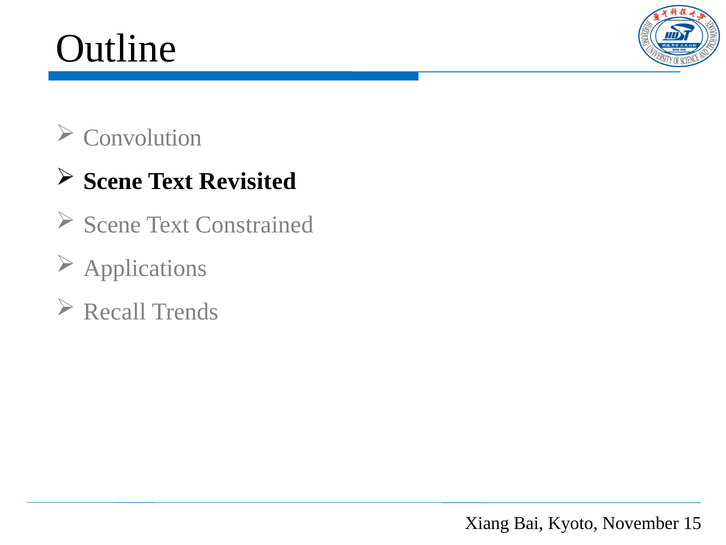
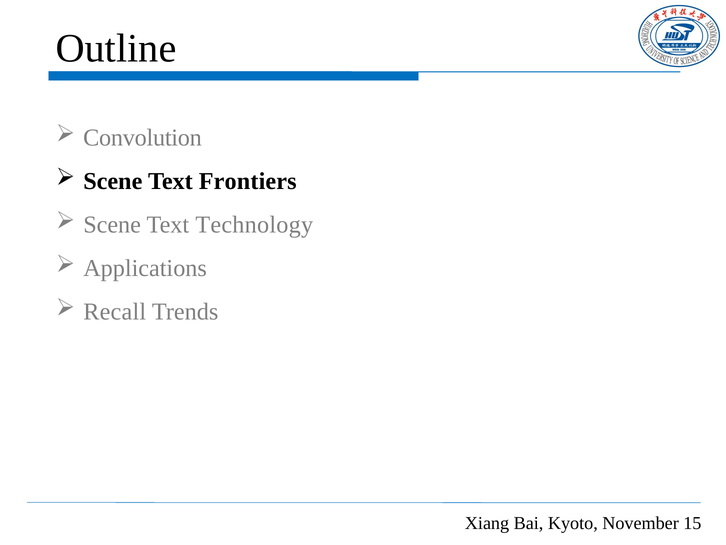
Revisited: Revisited -> Frontiers
Constrained: Constrained -> Technology
